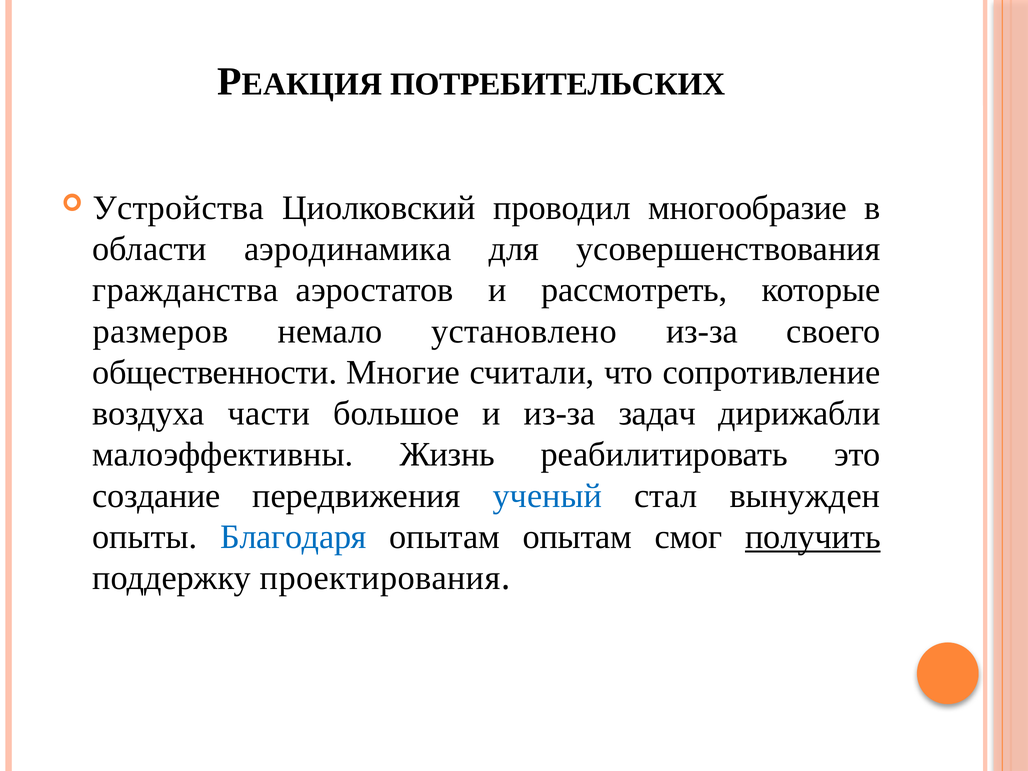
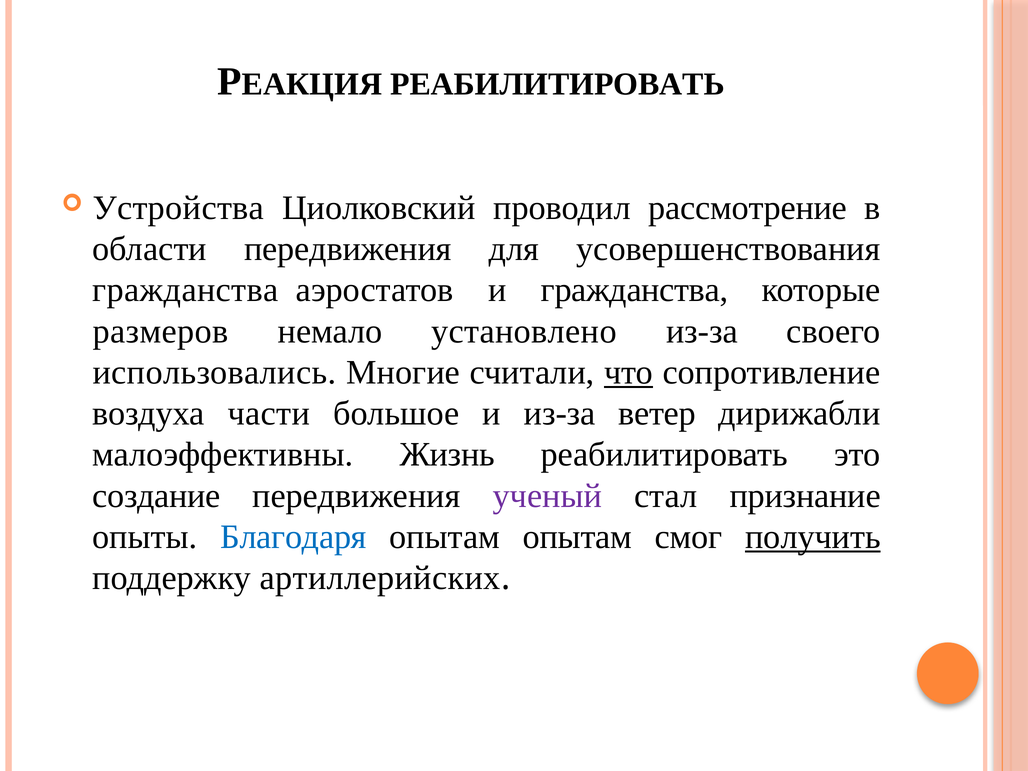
ПОТРЕБИТЕЛЬСКИХ at (558, 84): ПОТРЕБИТЕЛЬСКИХ -> РЕАБИЛИТИРОВАТЬ
многообразие: многообразие -> рассмотрение
области аэродинамика: аэродинамика -> передвижения
и рассмотреть: рассмотреть -> гражданства
общественности: общественности -> использовались
что underline: none -> present
задач: задач -> ветер
ученый colour: blue -> purple
вынужден: вынужден -> признание
проектирования: проектирования -> артиллерийских
